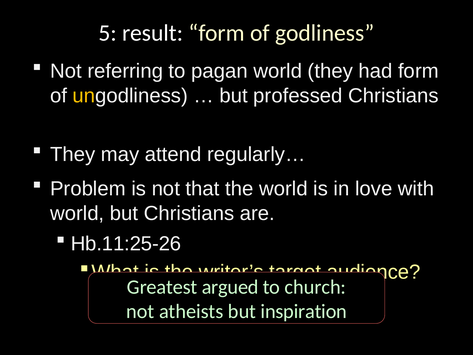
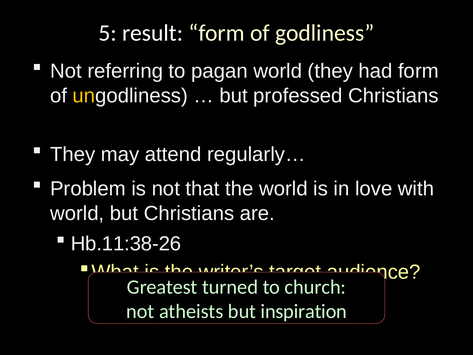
Hb.11:25-26: Hb.11:25-26 -> Hb.11:38-26
argued: argued -> turned
